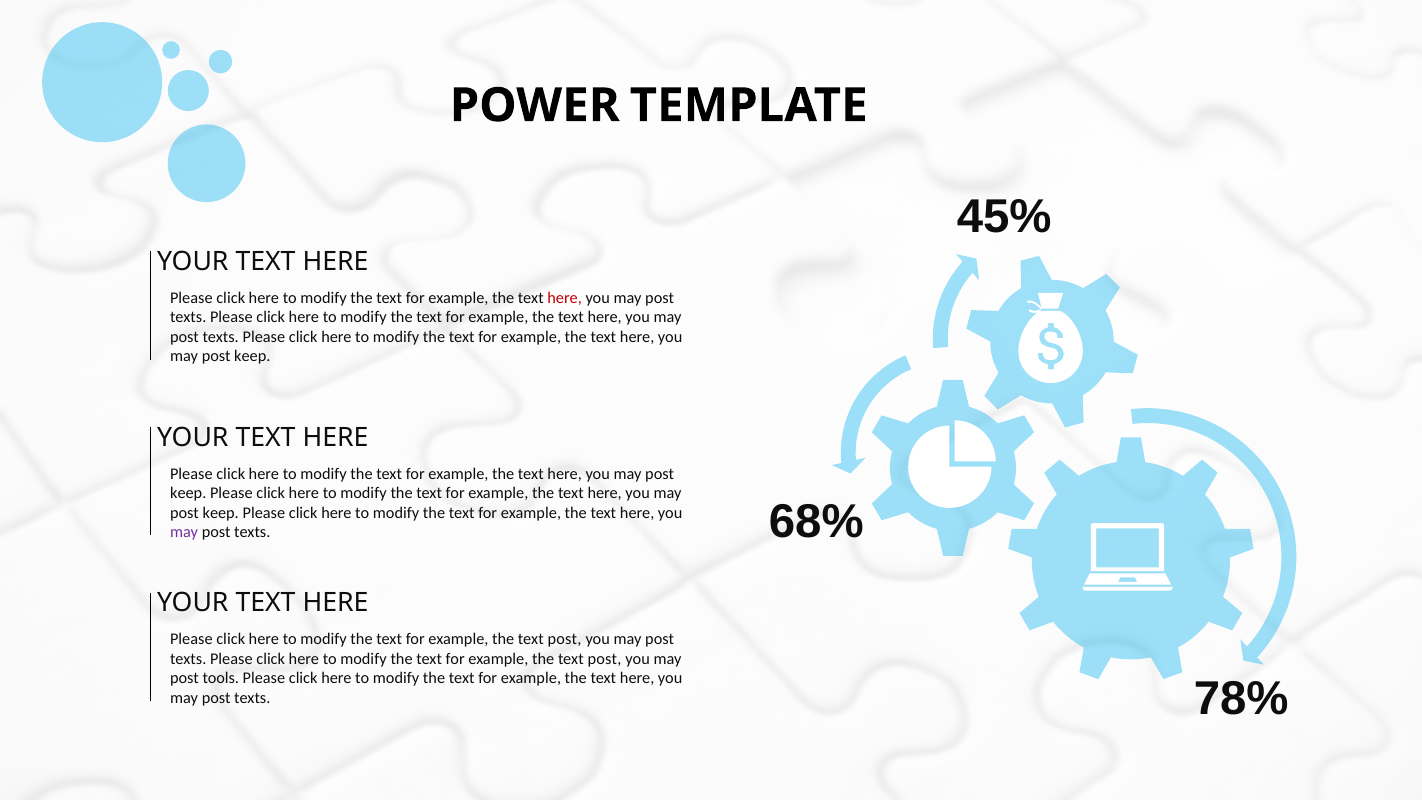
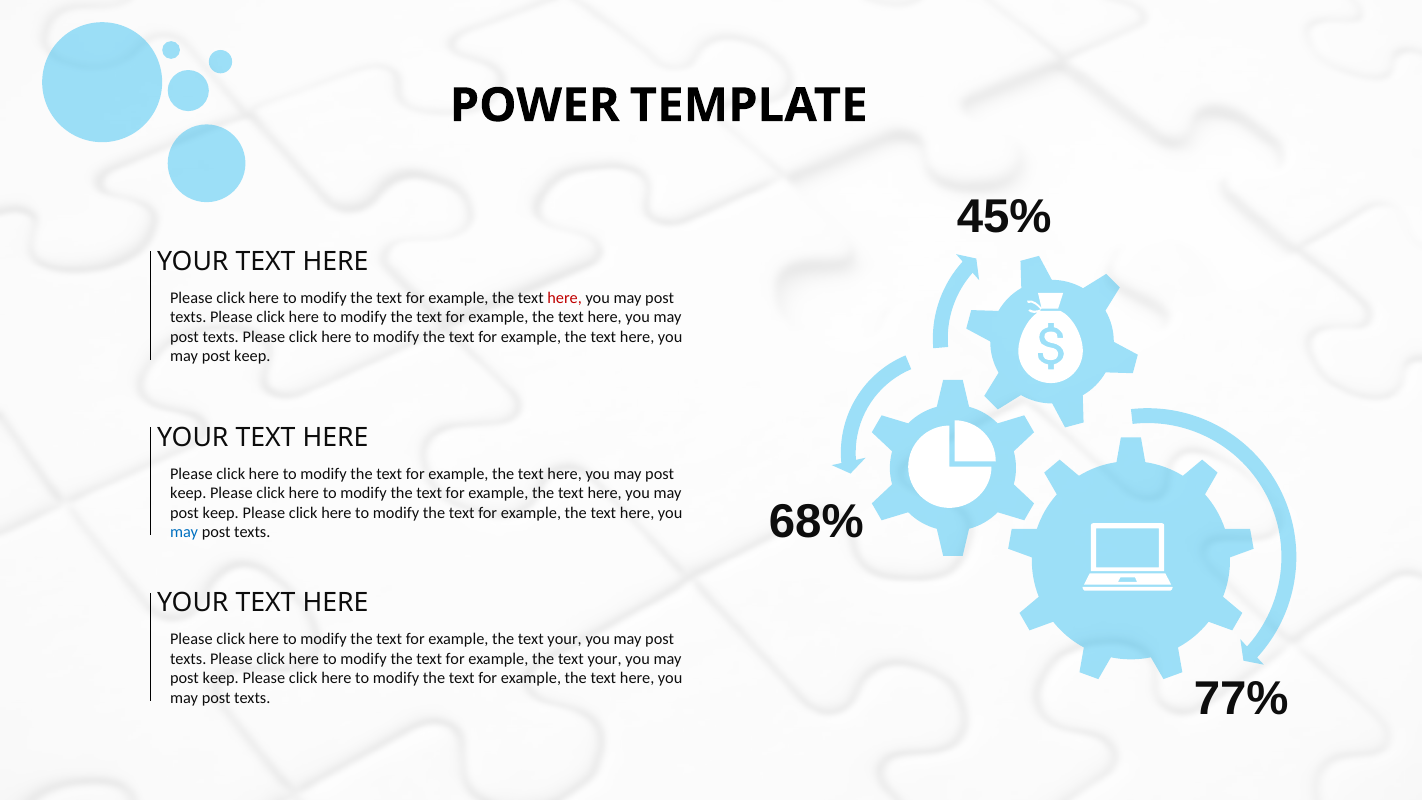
may at (184, 532) colour: purple -> blue
post at (565, 639): post -> your
post at (605, 659): post -> your
tools at (221, 678): tools -> keep
78%: 78% -> 77%
